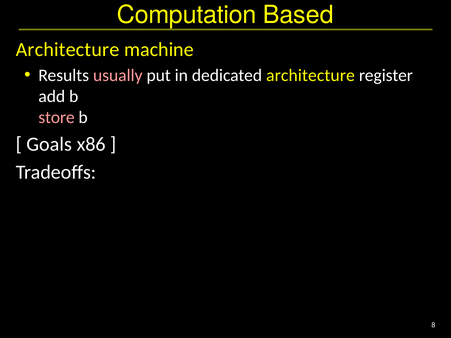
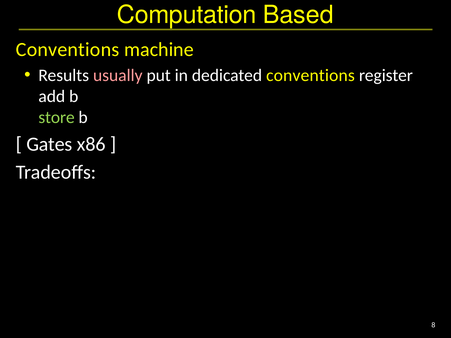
Architecture at (68, 50): Architecture -> Conventions
dedicated architecture: architecture -> conventions
store colour: pink -> light green
Goals: Goals -> Gates
